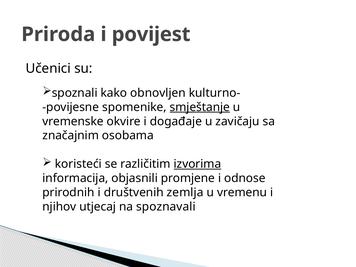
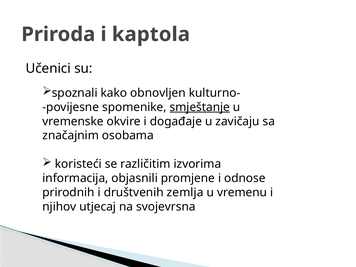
povijest: povijest -> kaptola
izvorima underline: present -> none
spoznavali: spoznavali -> svojevrsna
